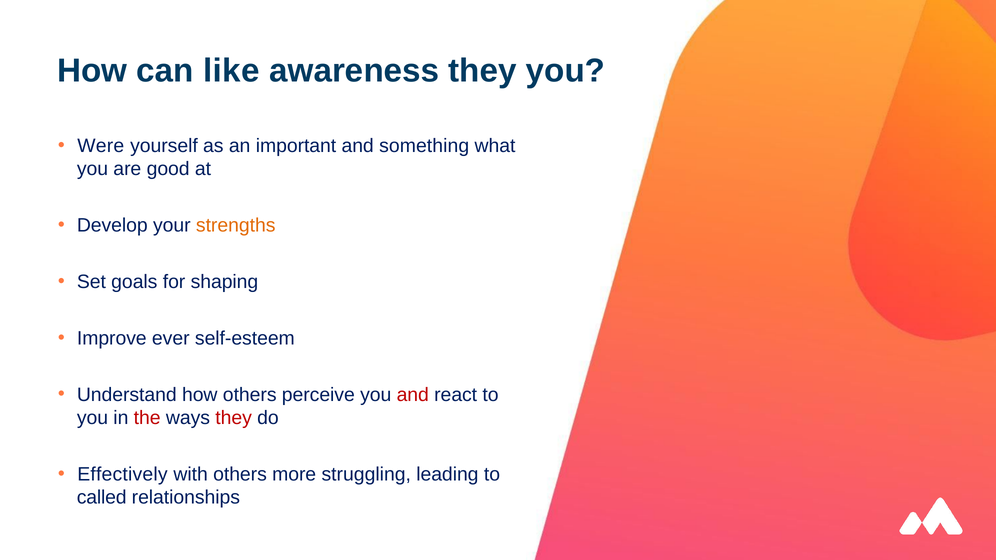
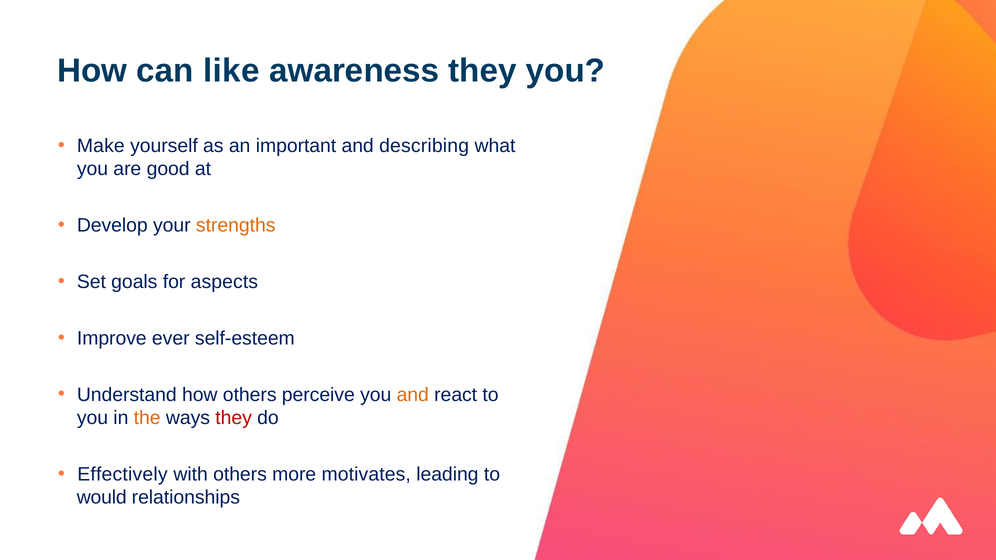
Were: Were -> Make
something: something -> describing
shaping: shaping -> aspects
and at (413, 395) colour: red -> orange
the colour: red -> orange
struggling: struggling -> motivates
called: called -> would
